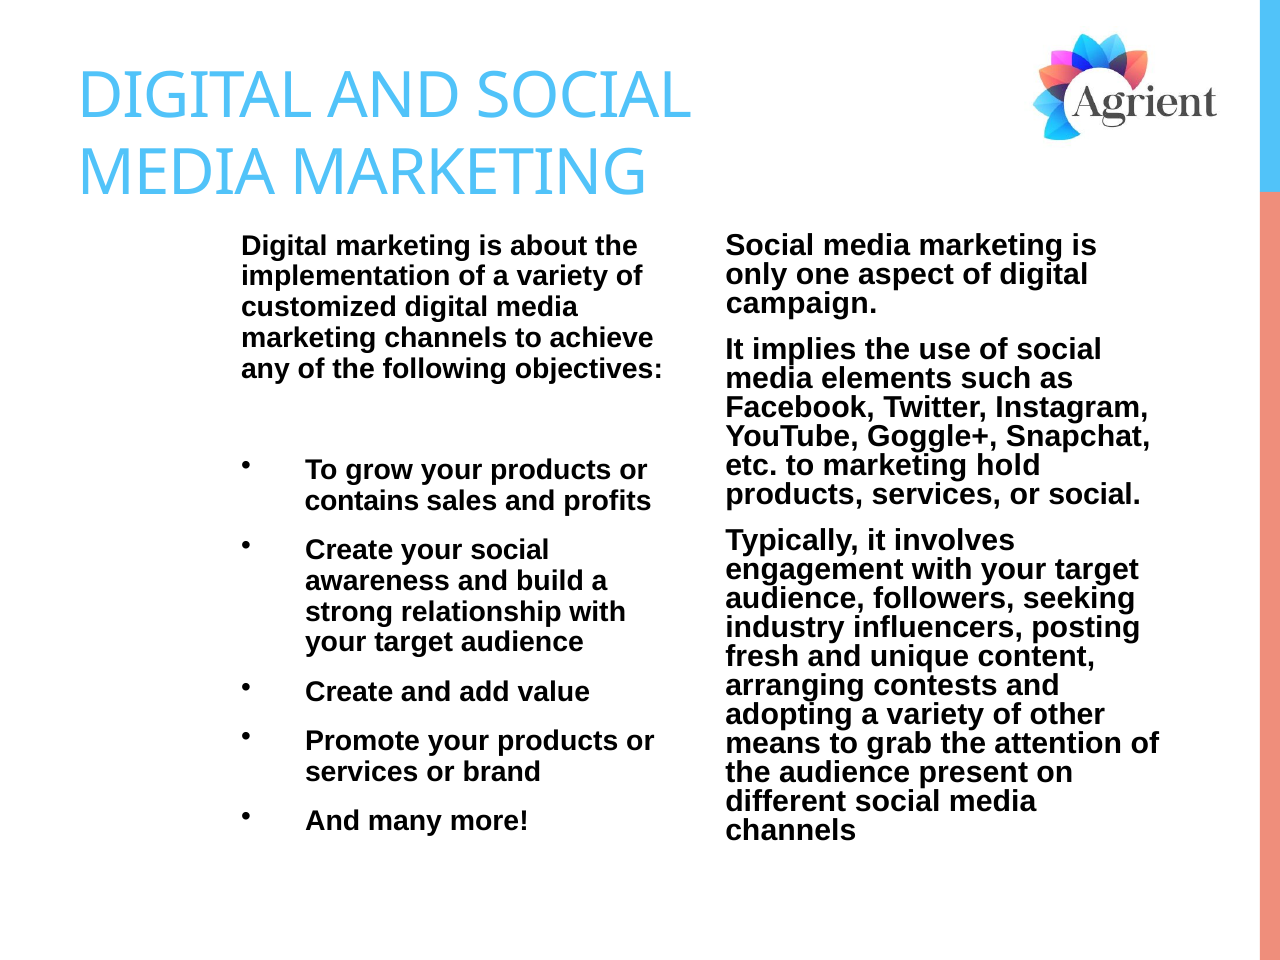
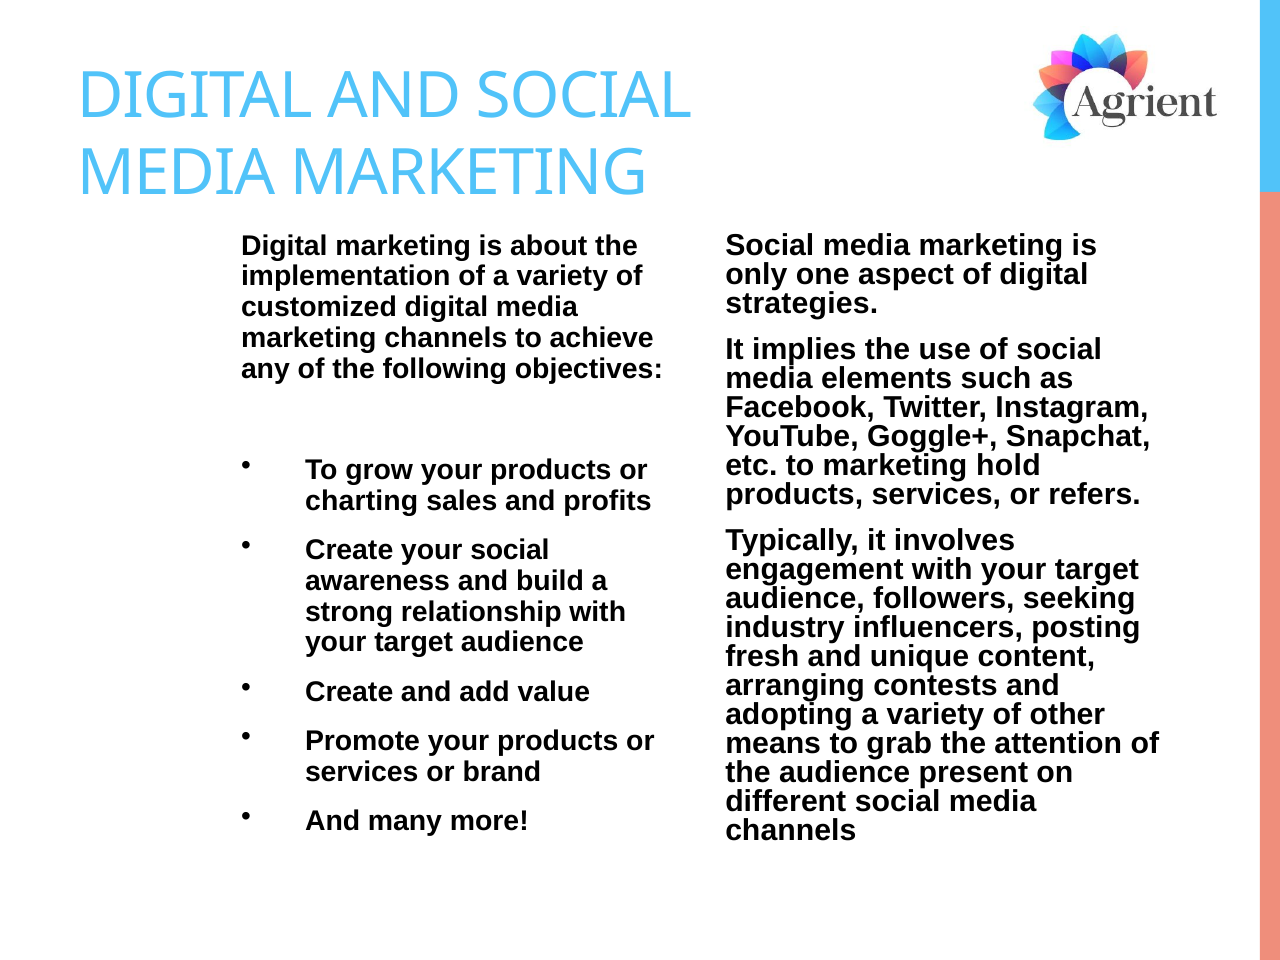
campaign: campaign -> strategies
or social: social -> refers
contains: contains -> charting
